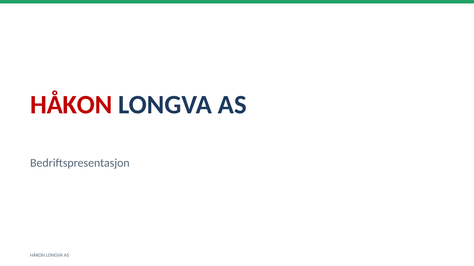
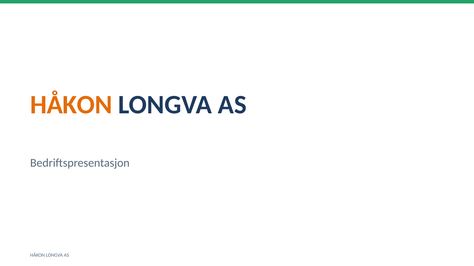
HÅKON at (71, 105) colour: red -> orange
